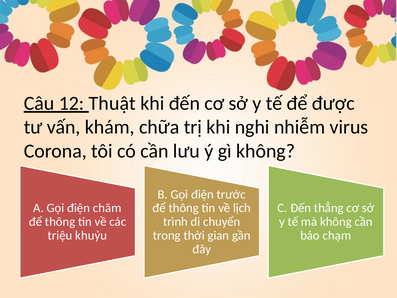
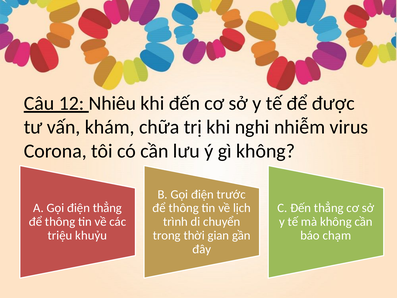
Thuật: Thuật -> Nhiêu
điện chăm: chăm -> thẳng
